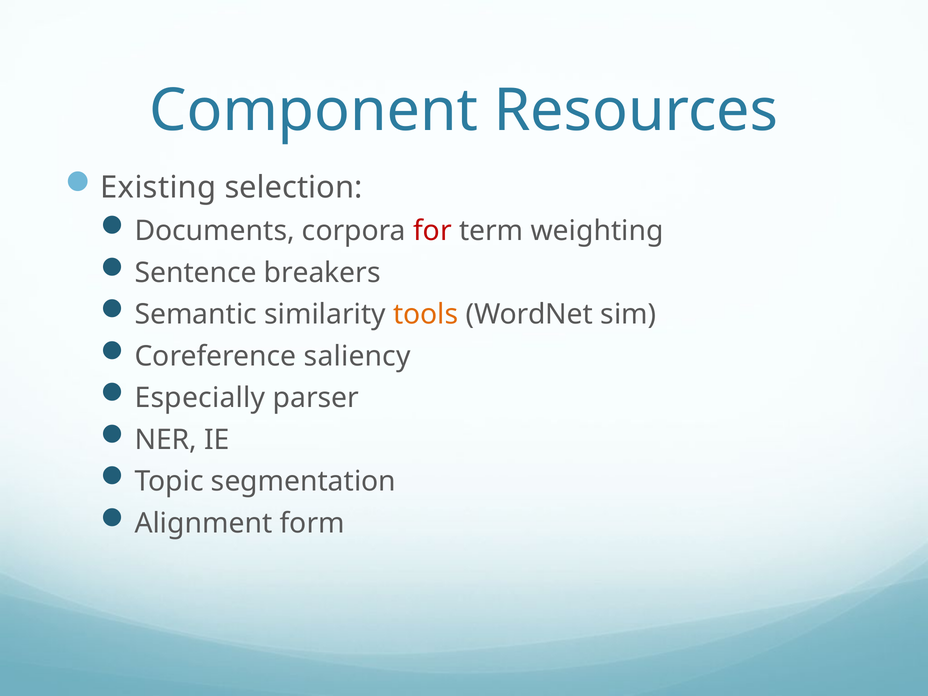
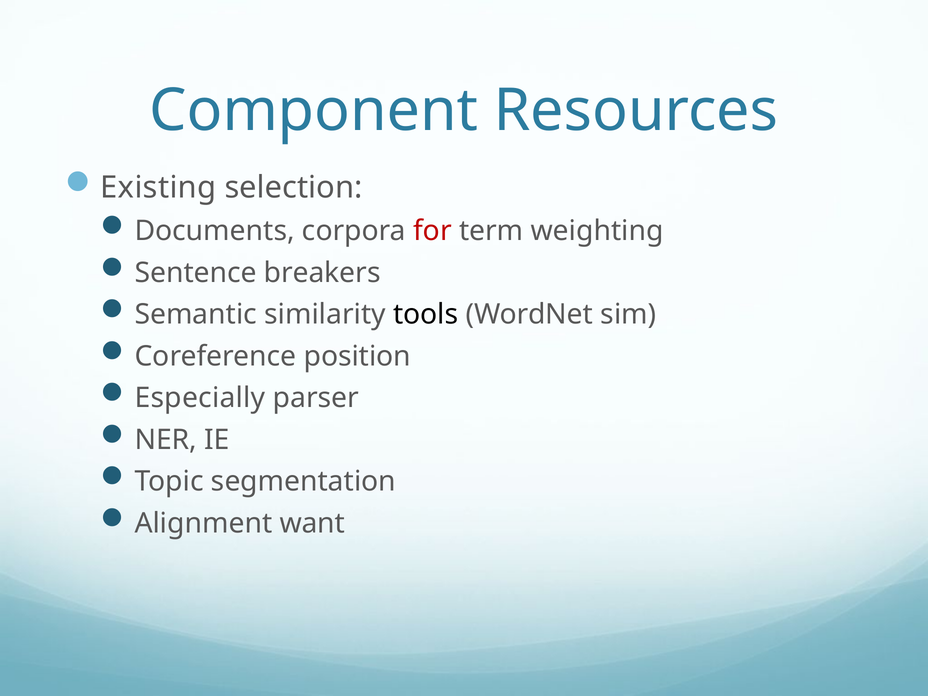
tools colour: orange -> black
saliency: saliency -> position
form: form -> want
